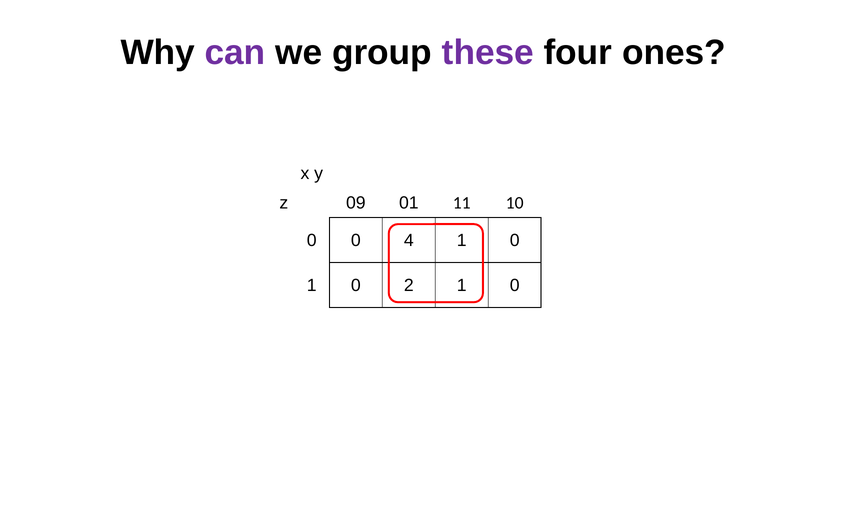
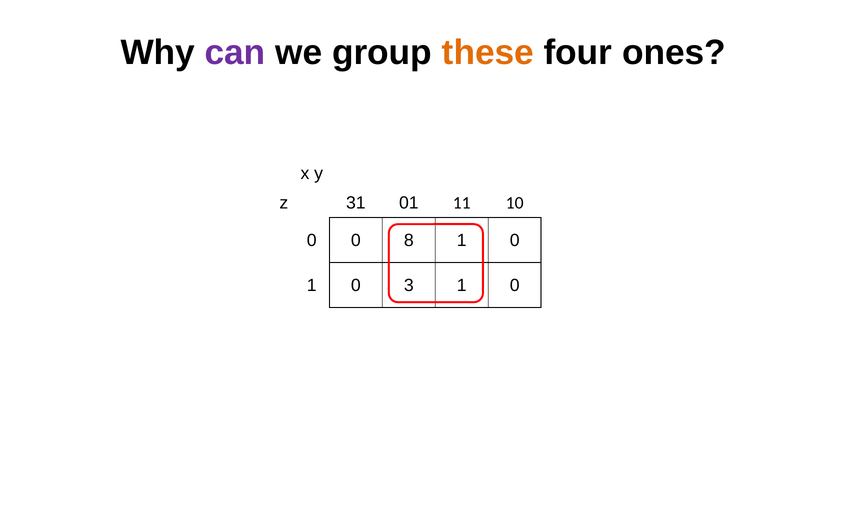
these colour: purple -> orange
09: 09 -> 31
4: 4 -> 8
2: 2 -> 3
